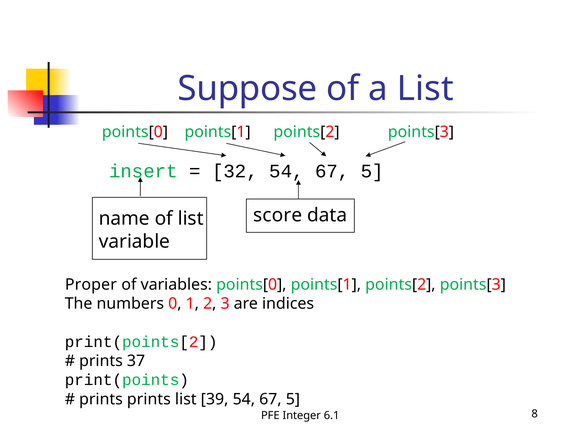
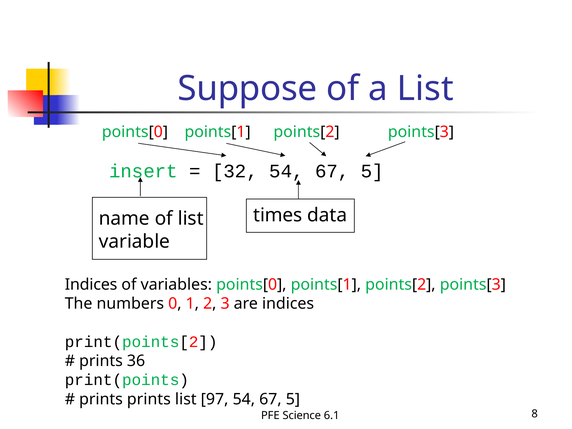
score: score -> times
Proper at (91, 285): Proper -> Indices
37: 37 -> 36
39: 39 -> 97
Integer: Integer -> Science
